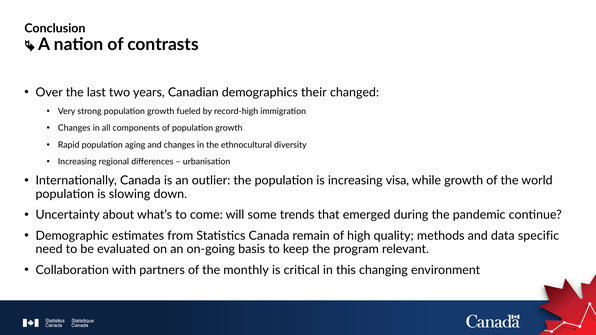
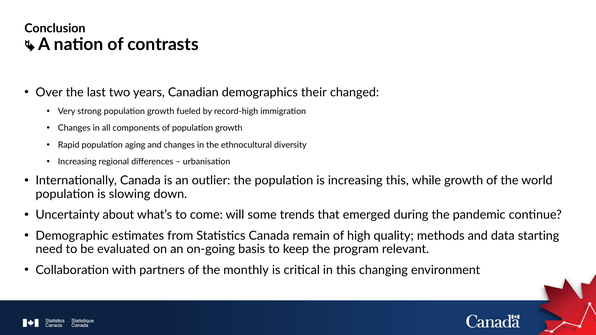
increasing visa: visa -> this
specific: specific -> starting
